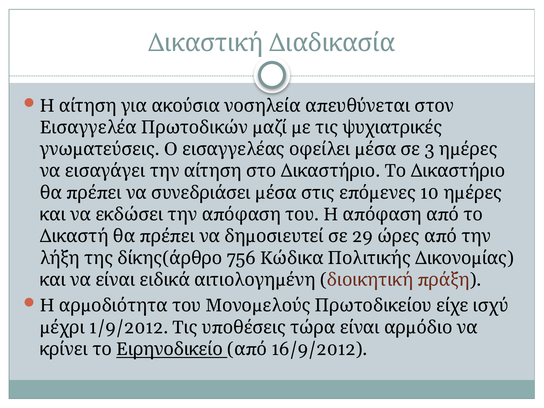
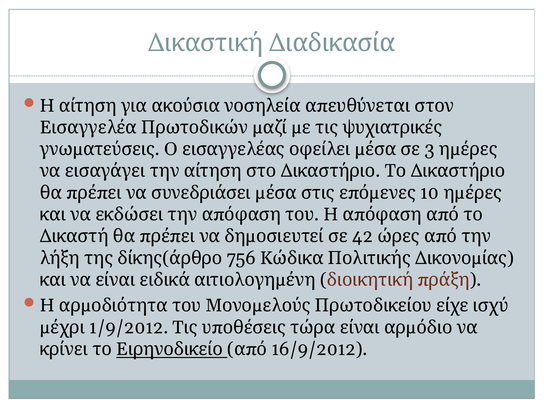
29: 29 -> 42
